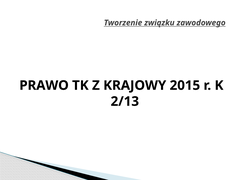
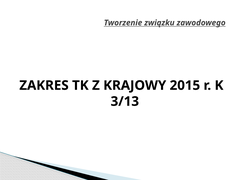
PRAWO: PRAWO -> ZAKRES
2/13: 2/13 -> 3/13
